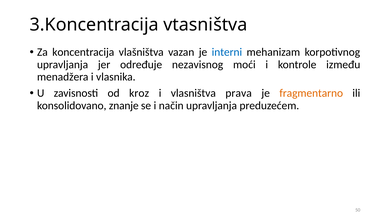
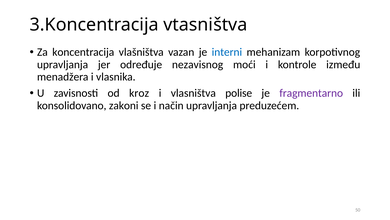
prava: prava -> polise
fragmentarno colour: orange -> purple
znanje: znanje -> zakoni
